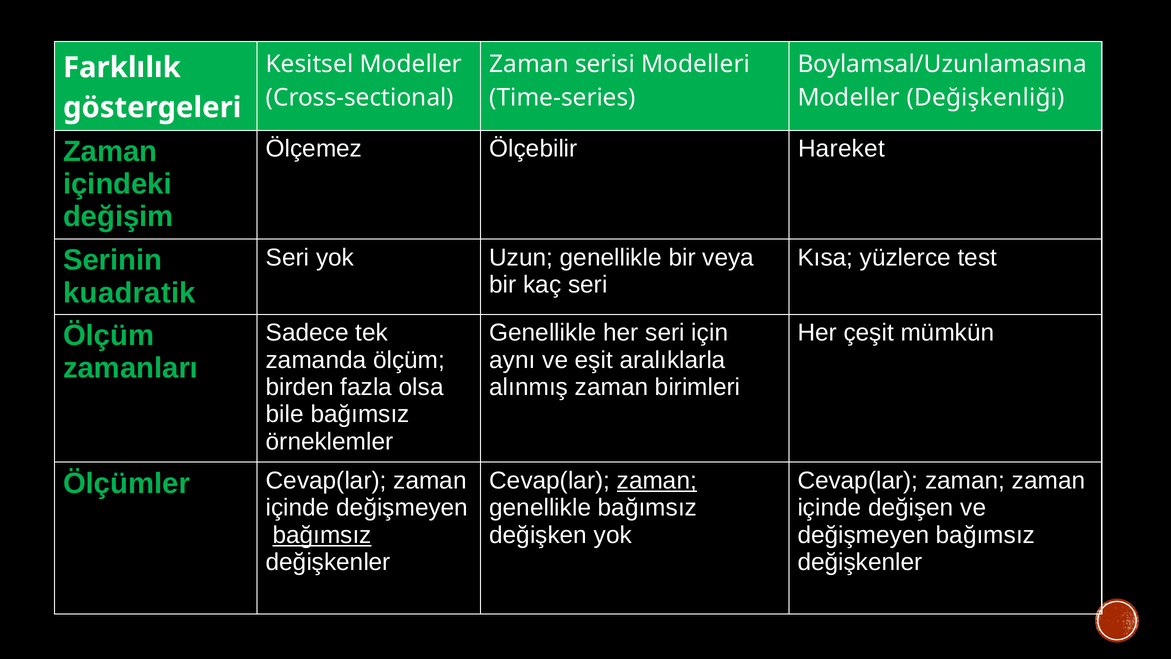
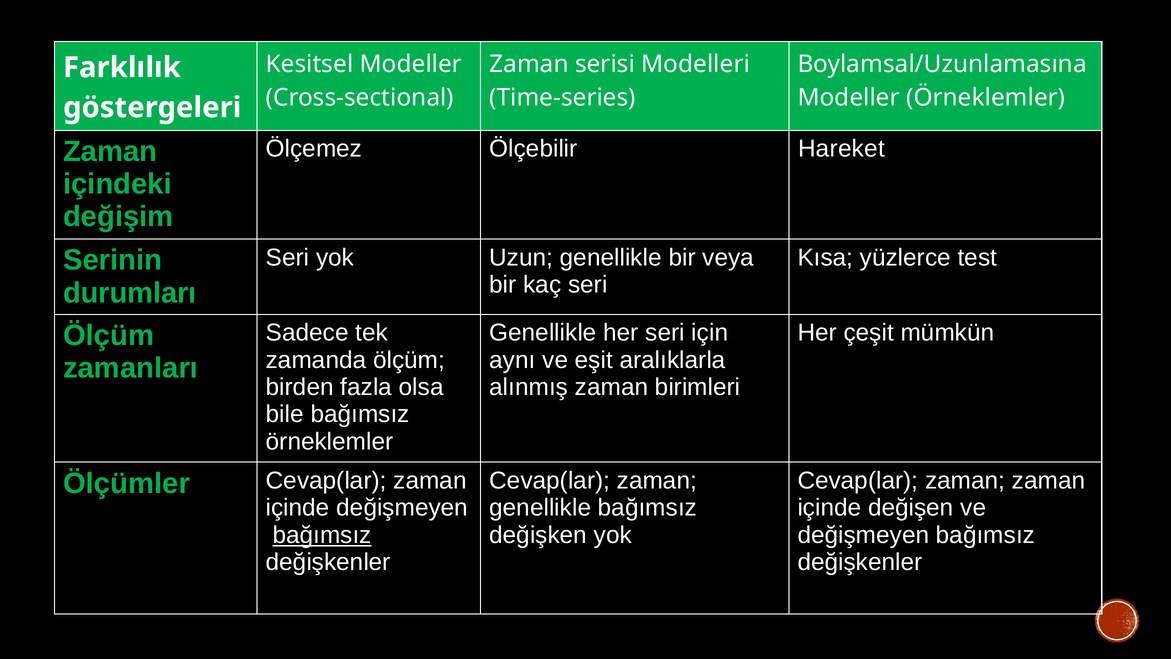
Modeller Değişkenliği: Değişkenliği -> Örneklemler
kuadratik: kuadratik -> durumları
zaman at (657, 480) underline: present -> none
